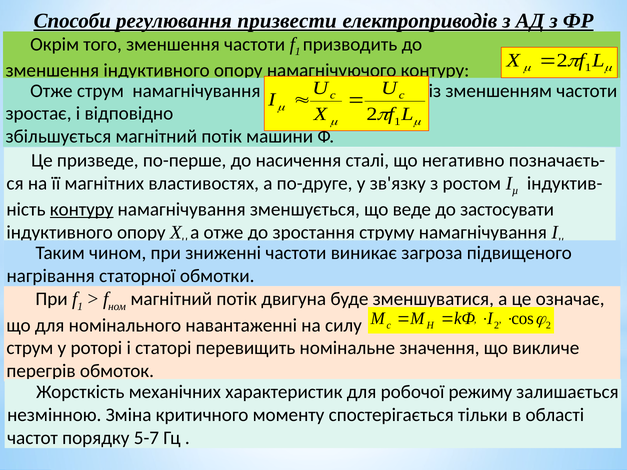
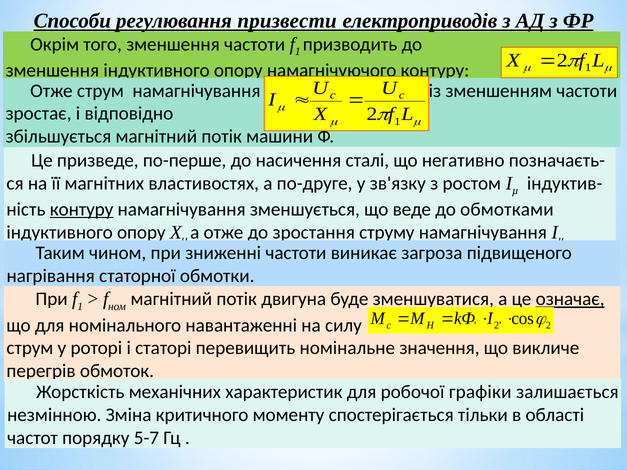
застосувати: застосувати -> обмотками
означає underline: none -> present
режиму: режиму -> графіки
